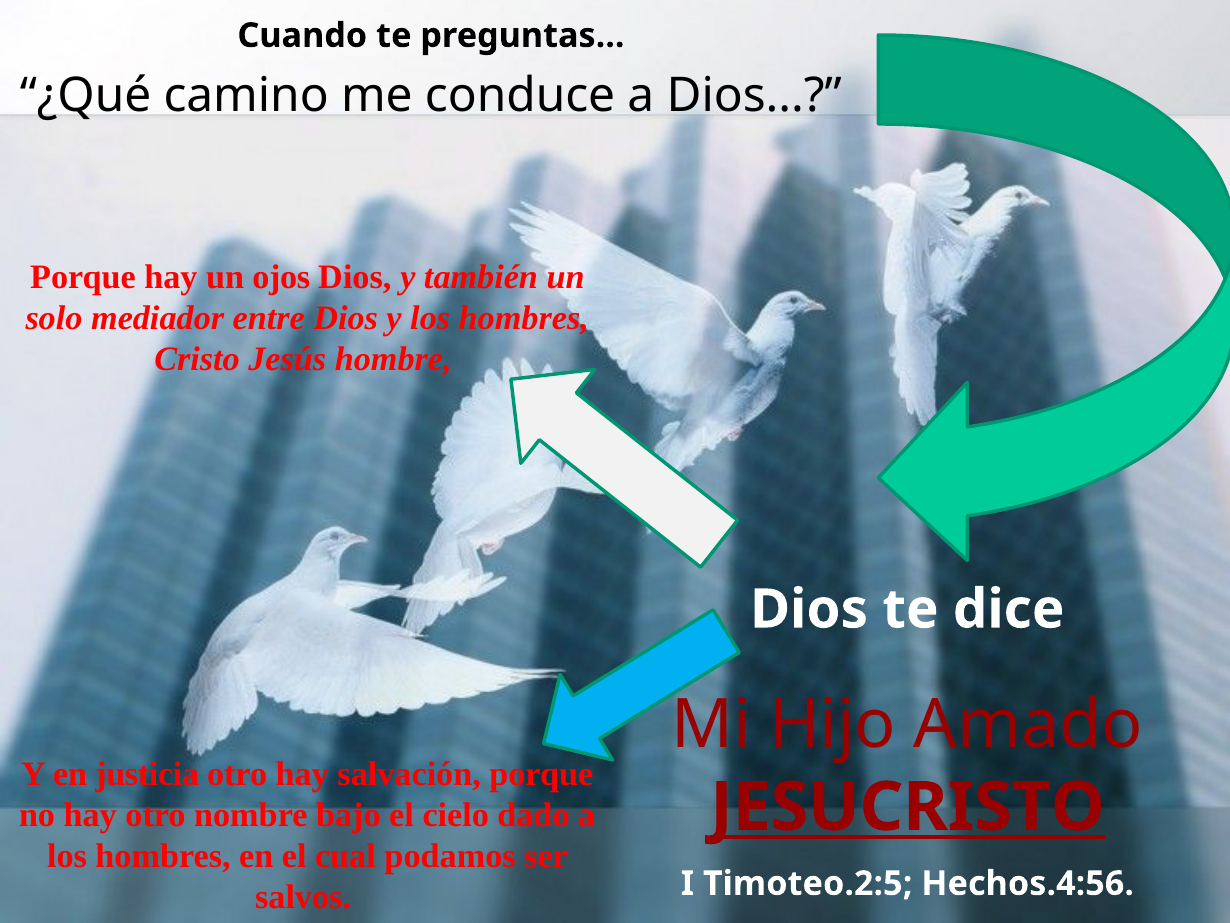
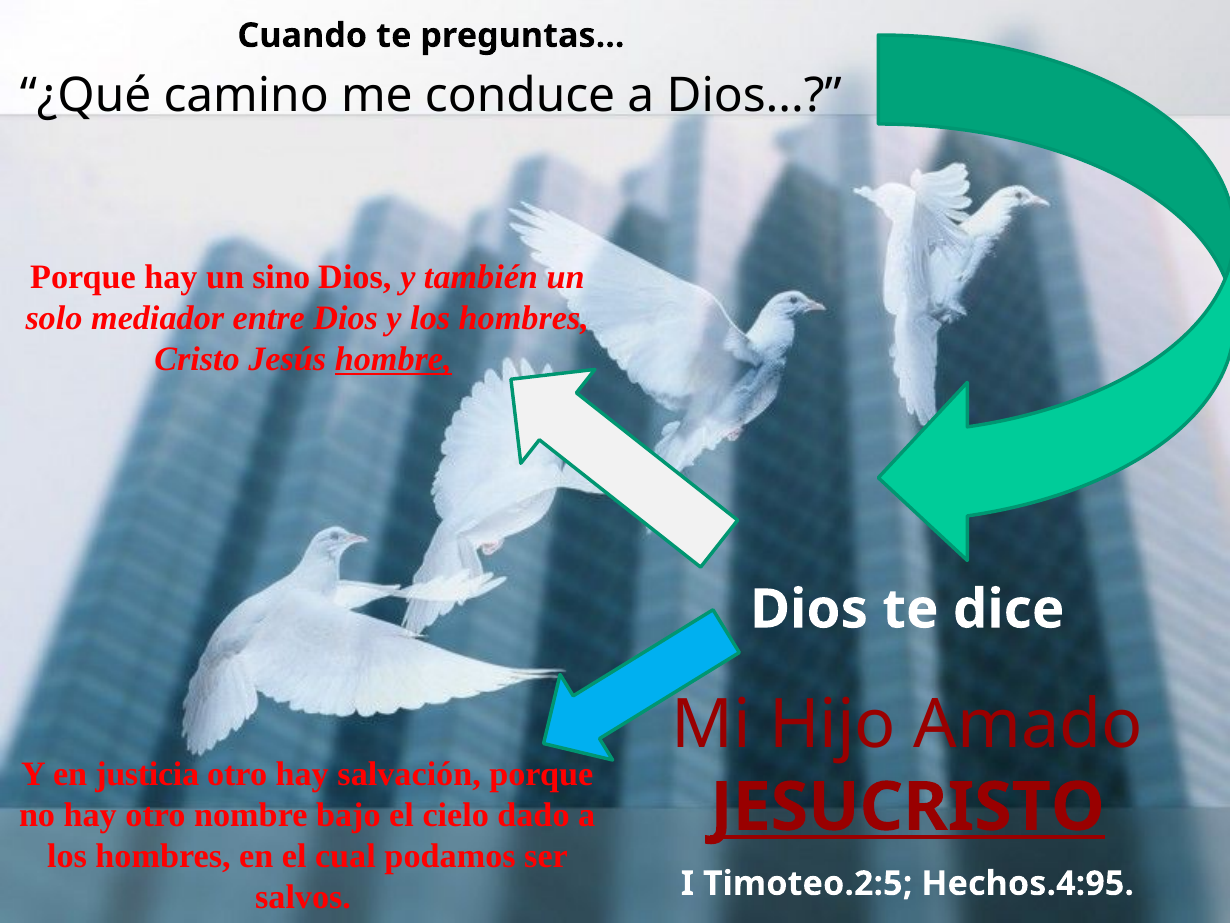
ojos: ojos -> sino
hombre underline: none -> present
Hechos.4:56: Hechos.4:56 -> Hechos.4:95
